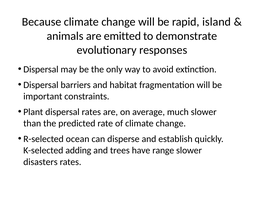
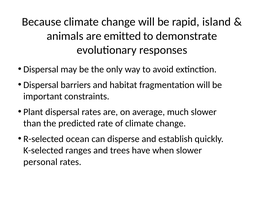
adding: adding -> ranges
range: range -> when
disasters: disasters -> personal
